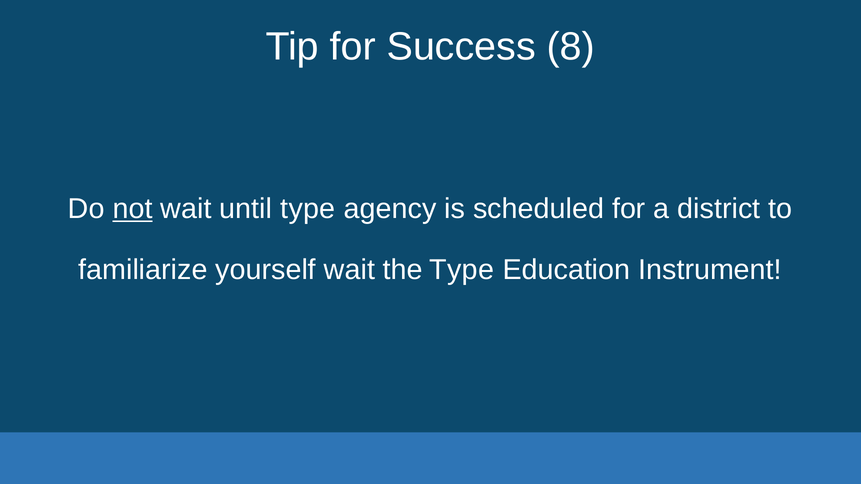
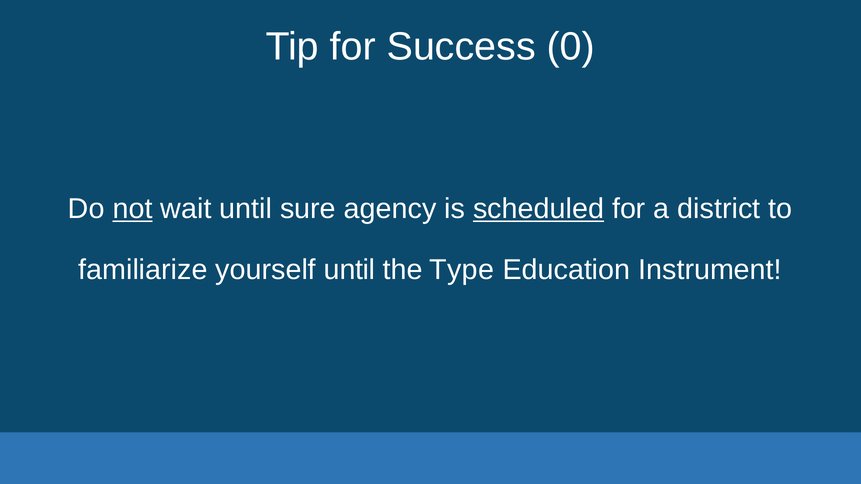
8: 8 -> 0
until type: type -> sure
scheduled underline: none -> present
yourself wait: wait -> until
